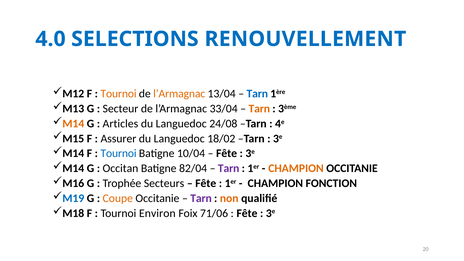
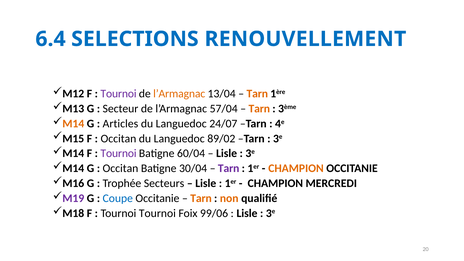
4.0: 4.0 -> 6.4
Tournoi at (119, 94) colour: orange -> purple
Tarn at (257, 94) colour: blue -> orange
33/04: 33/04 -> 57/04
24/08: 24/08 -> 24/07
Assurer at (118, 139): Assurer -> Occitan
18/02: 18/02 -> 89/02
Tournoi at (119, 153) colour: blue -> purple
10/04: 10/04 -> 60/04
Fête at (227, 153): Fête -> Lisle
82/04: 82/04 -> 30/04
Fête at (206, 183): Fête -> Lisle
FONCTION: FONCTION -> MERCREDI
M19 colour: blue -> purple
Coupe colour: orange -> blue
Tarn at (201, 198) colour: purple -> orange
Tournoi Environ: Environ -> Tournoi
71/06: 71/06 -> 99/06
Fête at (247, 213): Fête -> Lisle
